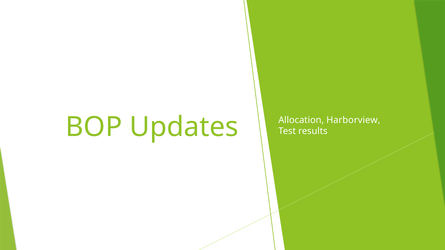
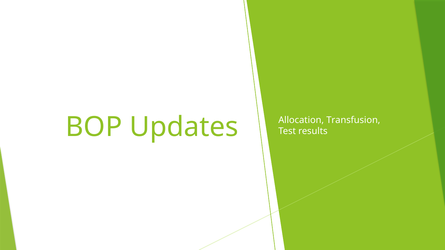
Harborview: Harborview -> Transfusion
